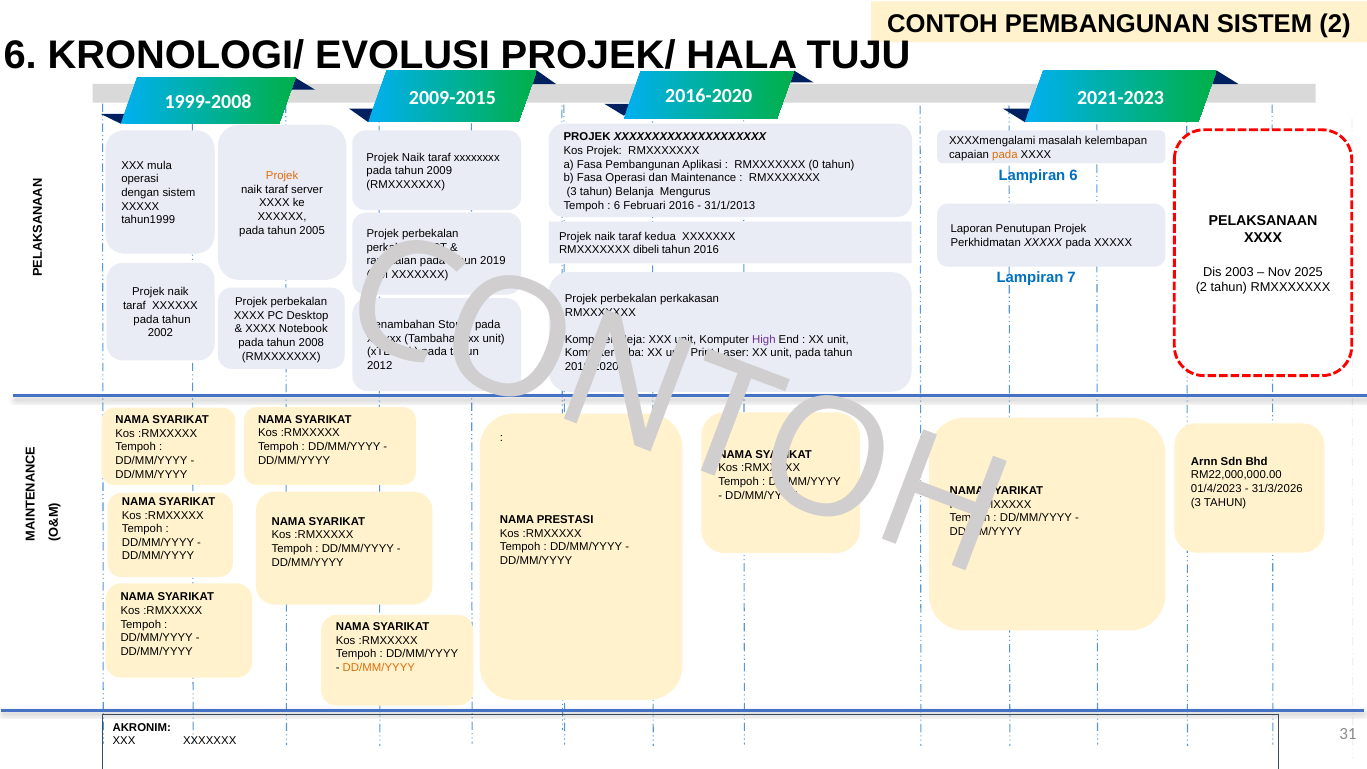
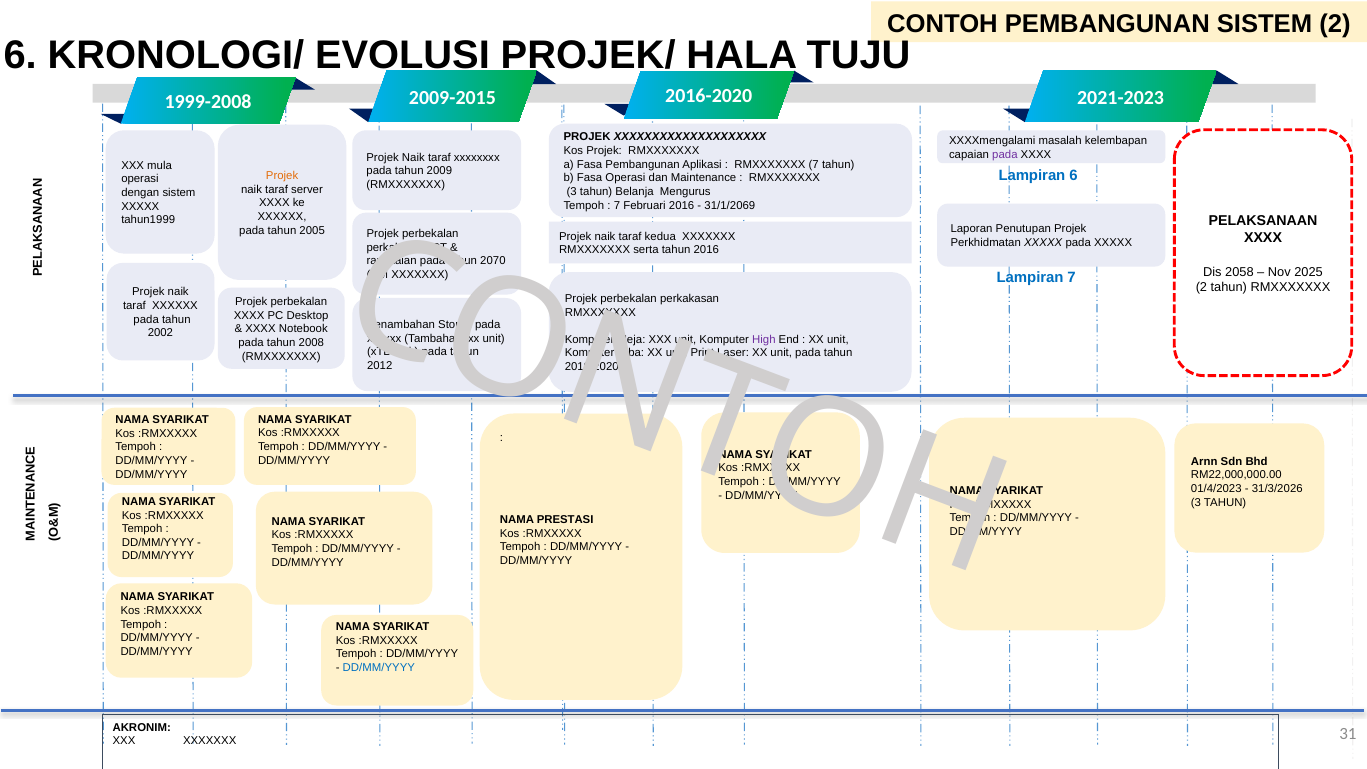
pada at (1005, 154) colour: orange -> purple
RMXXXXXXX 0: 0 -> 7
6 at (617, 205): 6 -> 7
31/1/2013: 31/1/2013 -> 31/1/2069
dibeli: dibeli -> serta
2019: 2019 -> 2070
2003: 2003 -> 2058
DD/MM/YYYY at (379, 668) colour: orange -> blue
